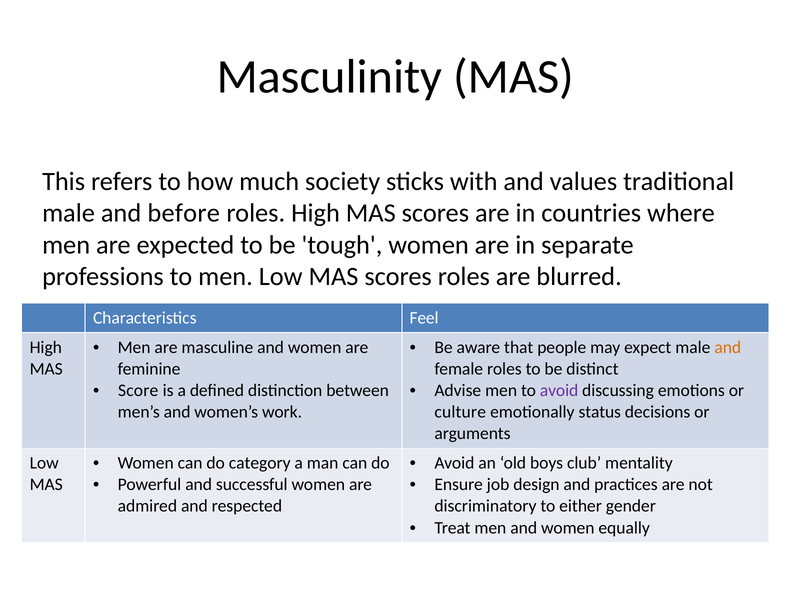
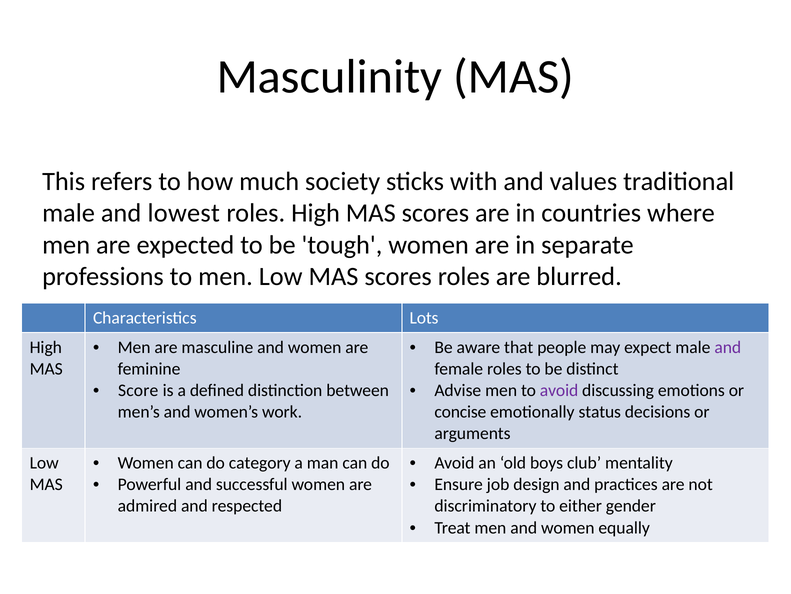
before: before -> lowest
Feel: Feel -> Lots
and at (728, 347) colour: orange -> purple
culture: culture -> concise
